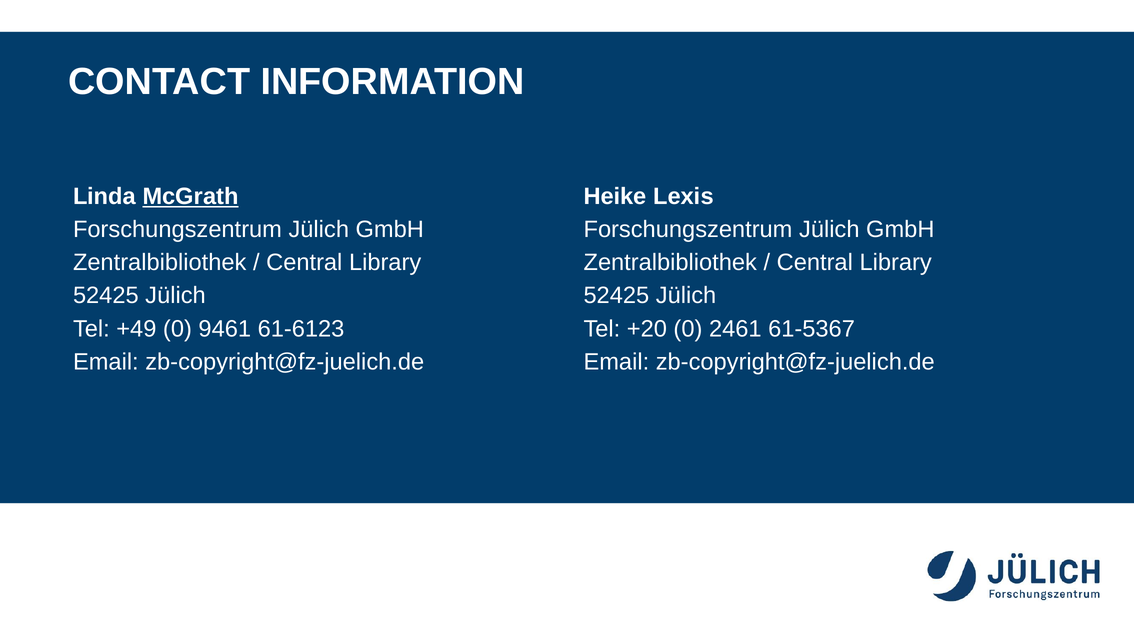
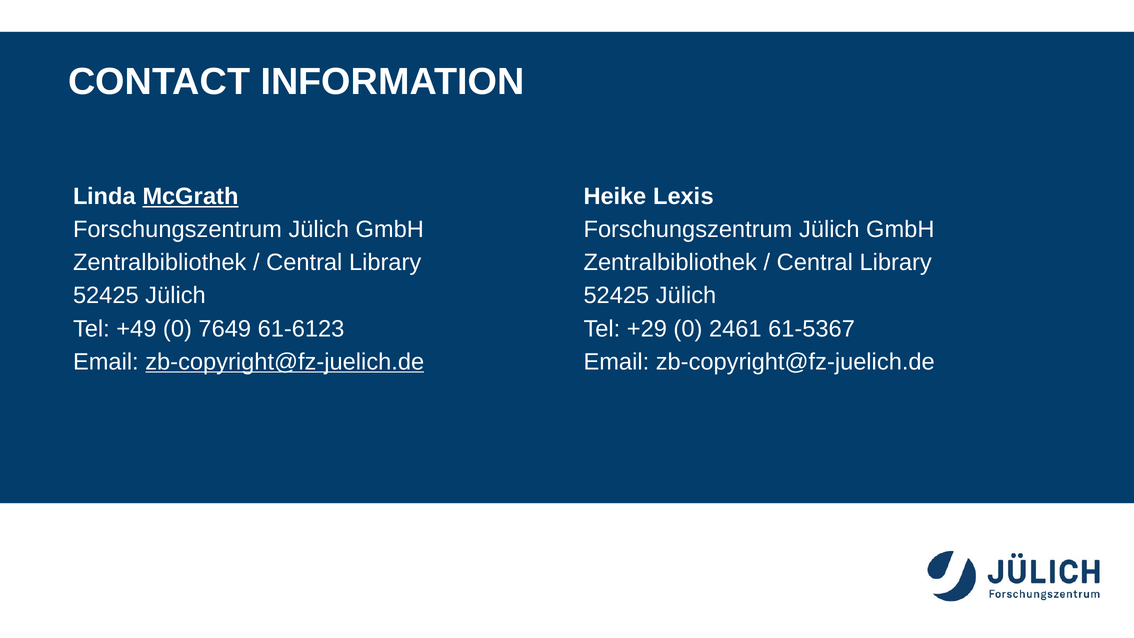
9461: 9461 -> 7649
+20: +20 -> +29
zb-copyright@fz-juelich.de at (285, 362) underline: none -> present
